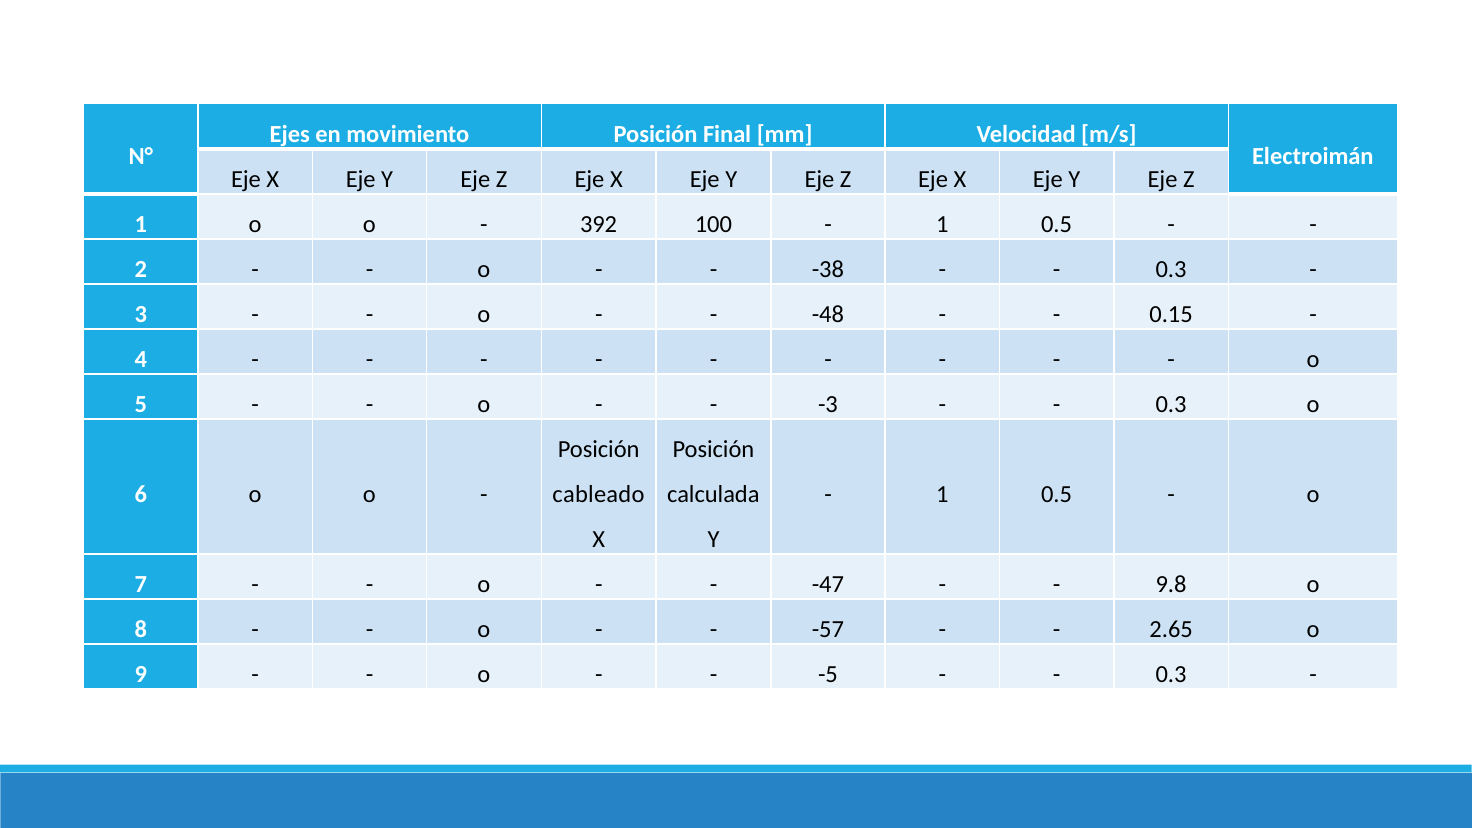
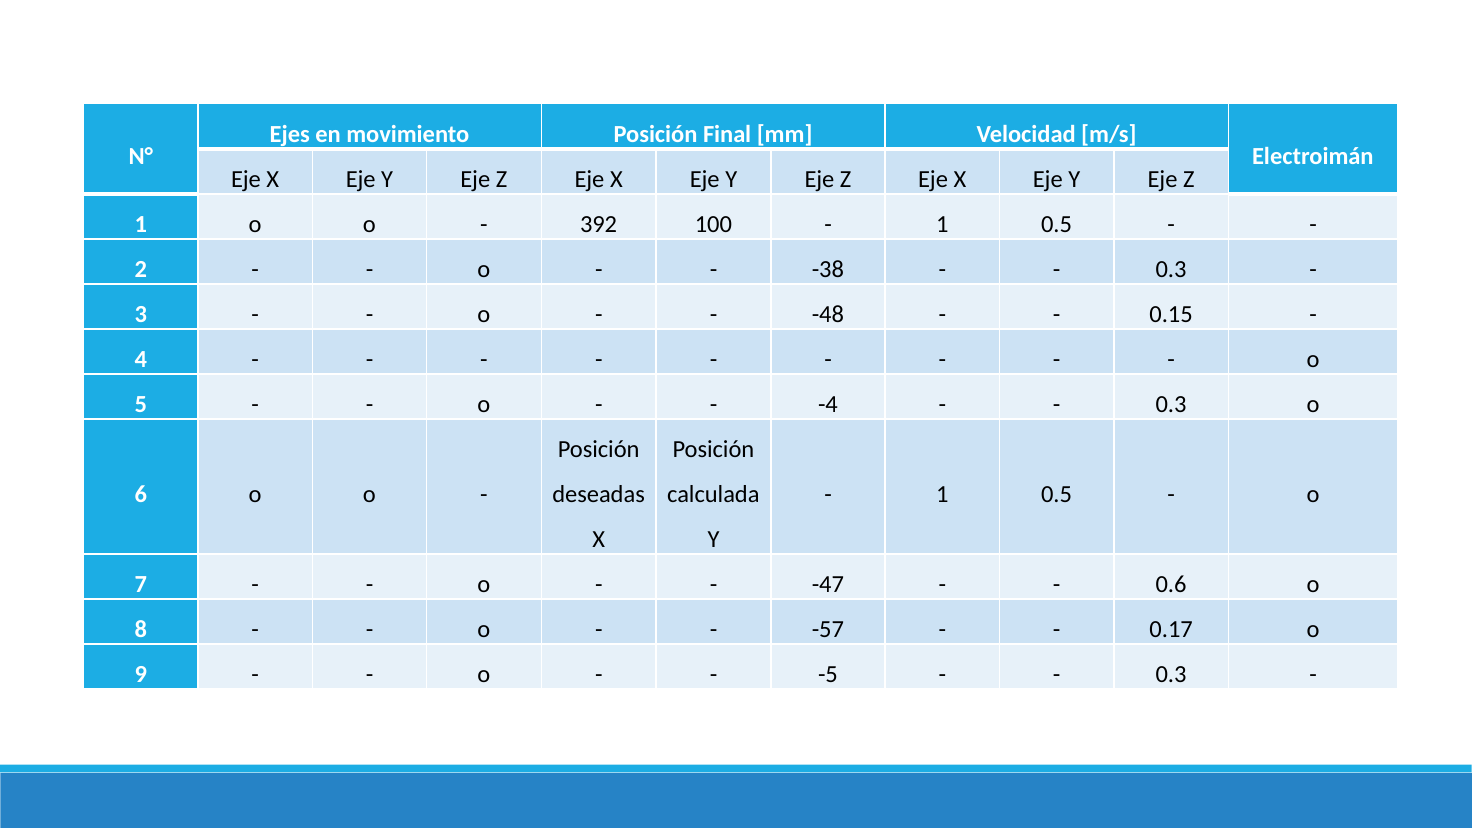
-3: -3 -> -4
cableado: cableado -> deseadas
9.8: 9.8 -> 0.6
2.65: 2.65 -> 0.17
